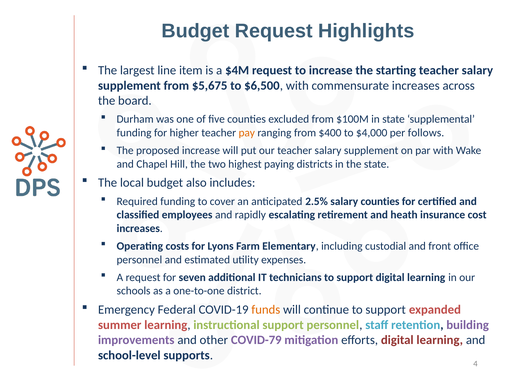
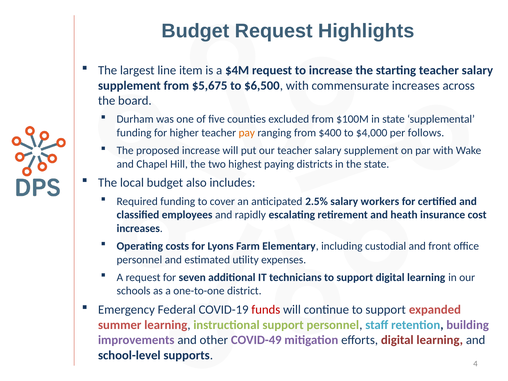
salary counties: counties -> workers
funds colour: orange -> red
COVID-79: COVID-79 -> COVID-49
